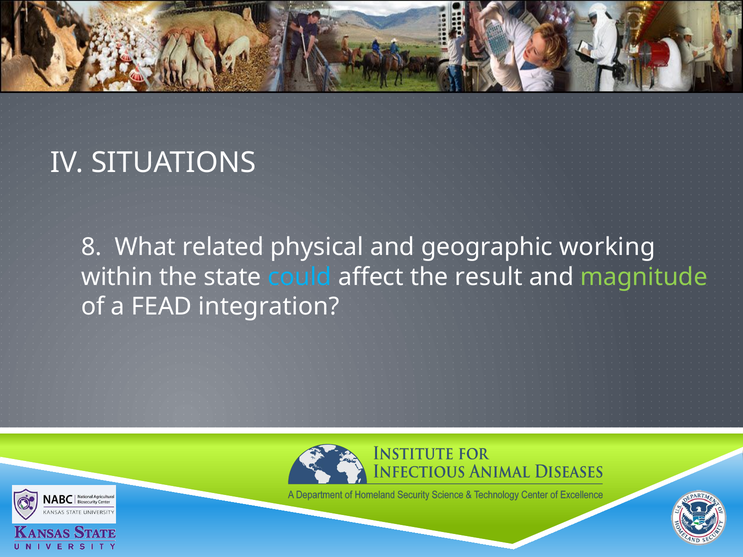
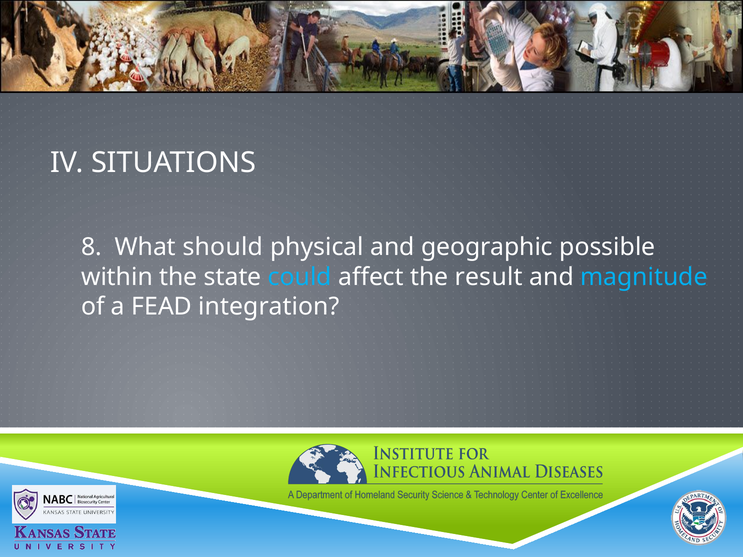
related: related -> should
working: working -> possible
magnitude colour: light green -> light blue
